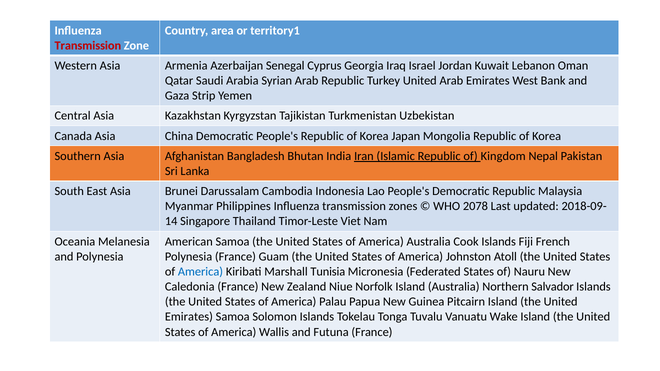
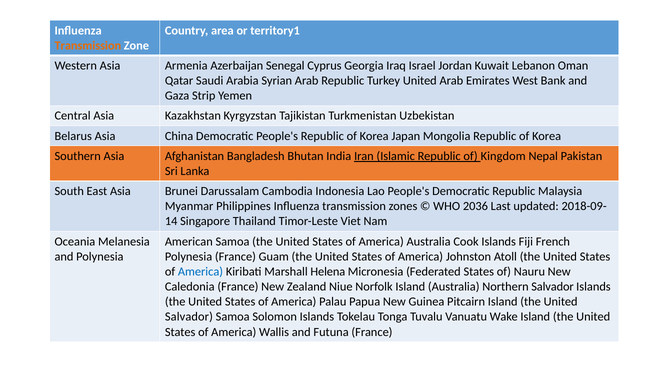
Transmission at (88, 46) colour: red -> orange
Canada: Canada -> Belarus
2078: 2078 -> 2036
Tunisia: Tunisia -> Helena
Emirates at (189, 317): Emirates -> Salvador
